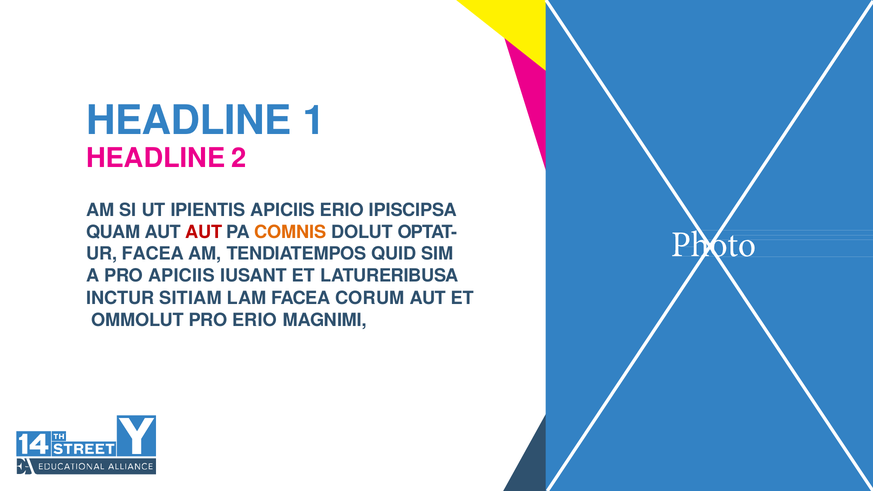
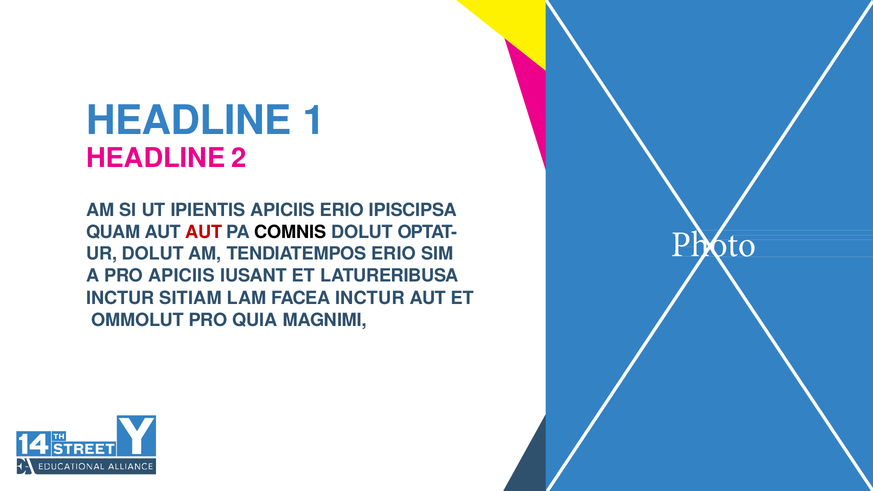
COMNIS colour: orange -> black
UR FACEA: FACEA -> DOLUT
TENDIATEMPOS QUID: QUID -> ERIO
FACEA CORUM: CORUM -> INCTUR
PRO ERIO: ERIO -> QUIA
